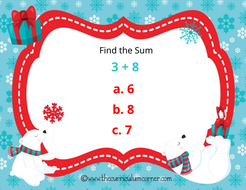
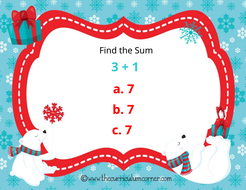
8 at (136, 67): 8 -> 1
a 6: 6 -> 7
b 8: 8 -> 7
